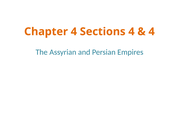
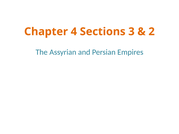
Sections 4: 4 -> 3
4 at (152, 32): 4 -> 2
